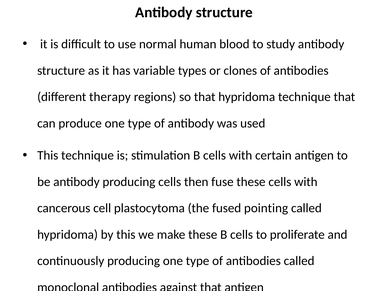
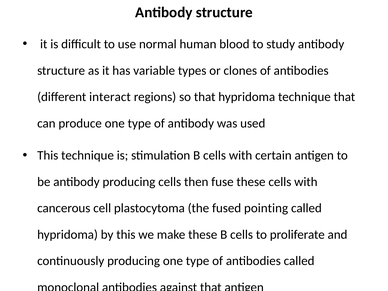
therapy: therapy -> interact
